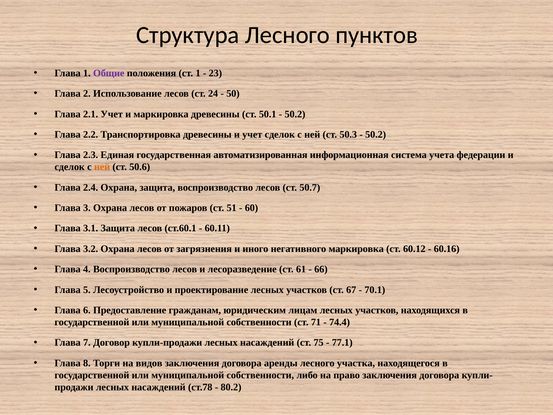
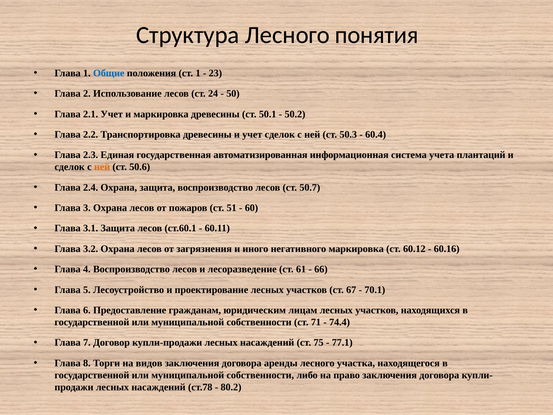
пунктов: пунктов -> понятия
Общие colour: purple -> blue
50.2 at (376, 134): 50.2 -> 60.4
федерации: федерации -> плантаций
